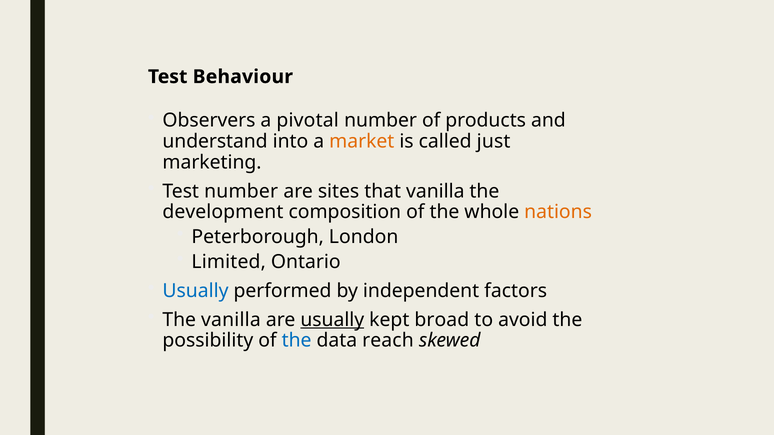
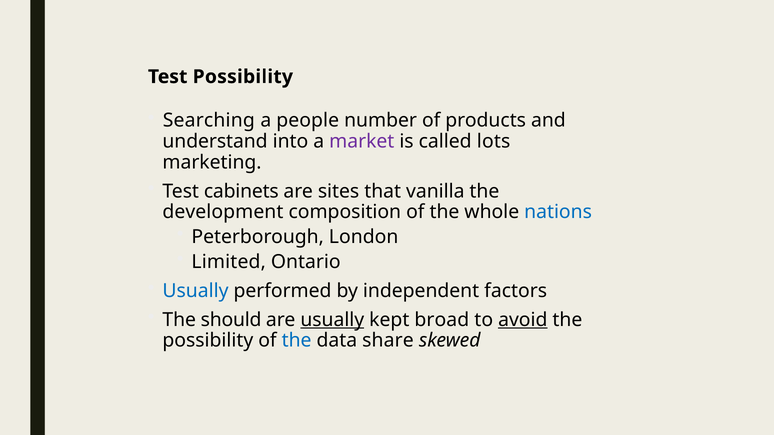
Test Behaviour: Behaviour -> Possibility
Observers: Observers -> Searching
pivotal: pivotal -> people
market colour: orange -> purple
just: just -> lots
Test number: number -> cabinets
nations colour: orange -> blue
The vanilla: vanilla -> should
avoid underline: none -> present
reach: reach -> share
